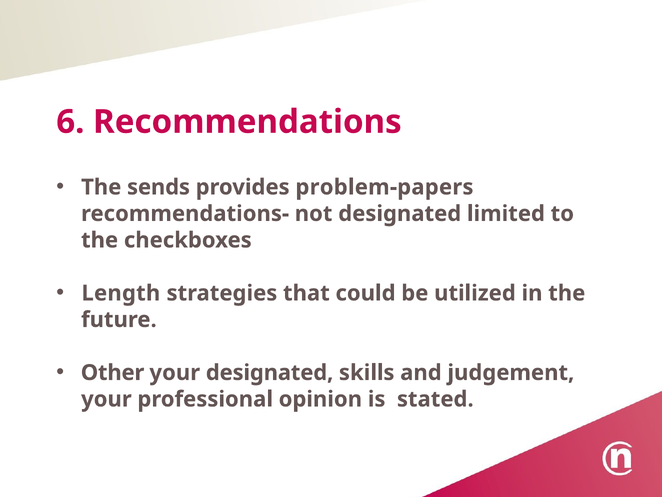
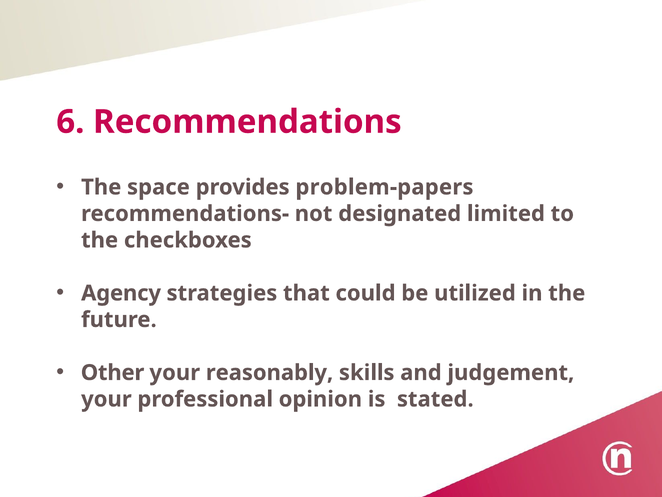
sends: sends -> space
Length: Length -> Agency
your designated: designated -> reasonably
